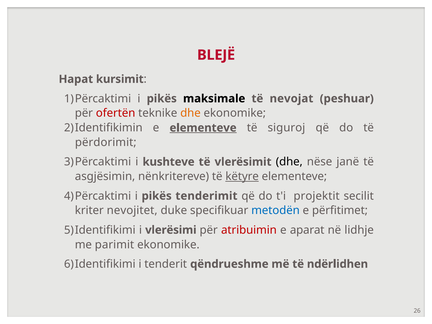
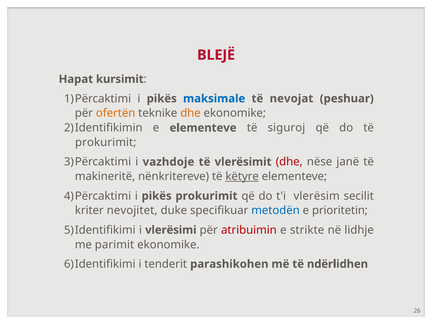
maksimale colour: black -> blue
ofertën colour: red -> orange
elementeve at (203, 128) underline: present -> none
përdorimit at (106, 142): përdorimit -> prokurimit
kushteve: kushteve -> vazhdoje
dhe at (289, 162) colour: black -> red
asgjësimin: asgjësimin -> makineritë
pikës tenderimit: tenderimit -> prokurimit
projektit: projektit -> vlerësim
përfitimet: përfitimet -> prioritetin
aparat: aparat -> strikte
qëndrueshme: qëndrueshme -> parashikohen
